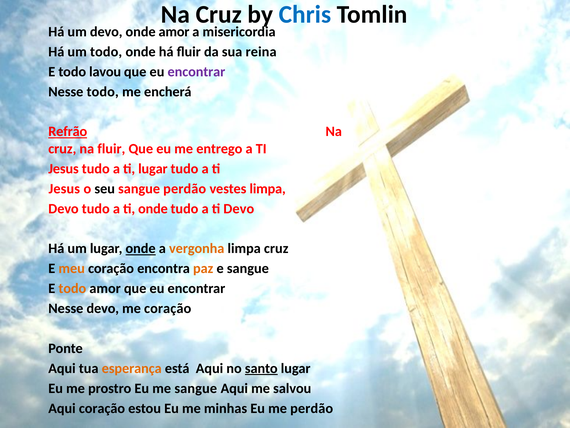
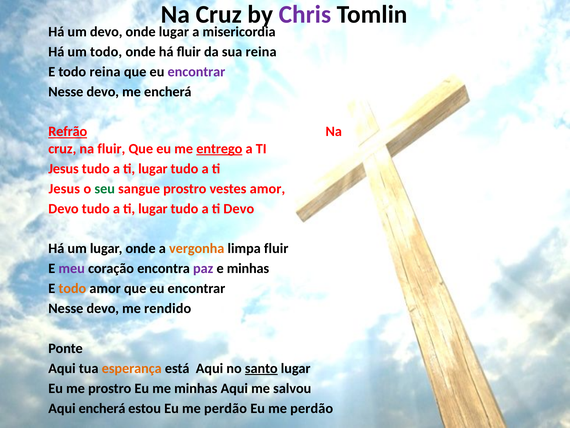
Chris colour: blue -> purple
onde amor: amor -> lugar
todo lavou: lavou -> reina
todo at (103, 92): todo -> devo
entrego underline: none -> present
seu colour: black -> green
sangue perdão: perdão -> prostro
vestes limpa: limpa -> amor
onde at (153, 208): onde -> lugar
onde at (141, 248) underline: present -> none
limpa cruz: cruz -> fluir
meu colour: orange -> purple
paz colour: orange -> purple
e sangue: sangue -> minhas
me coração: coração -> rendido
me sangue: sangue -> minhas
Aqui coração: coração -> encherá
estou Eu me minhas: minhas -> perdão
